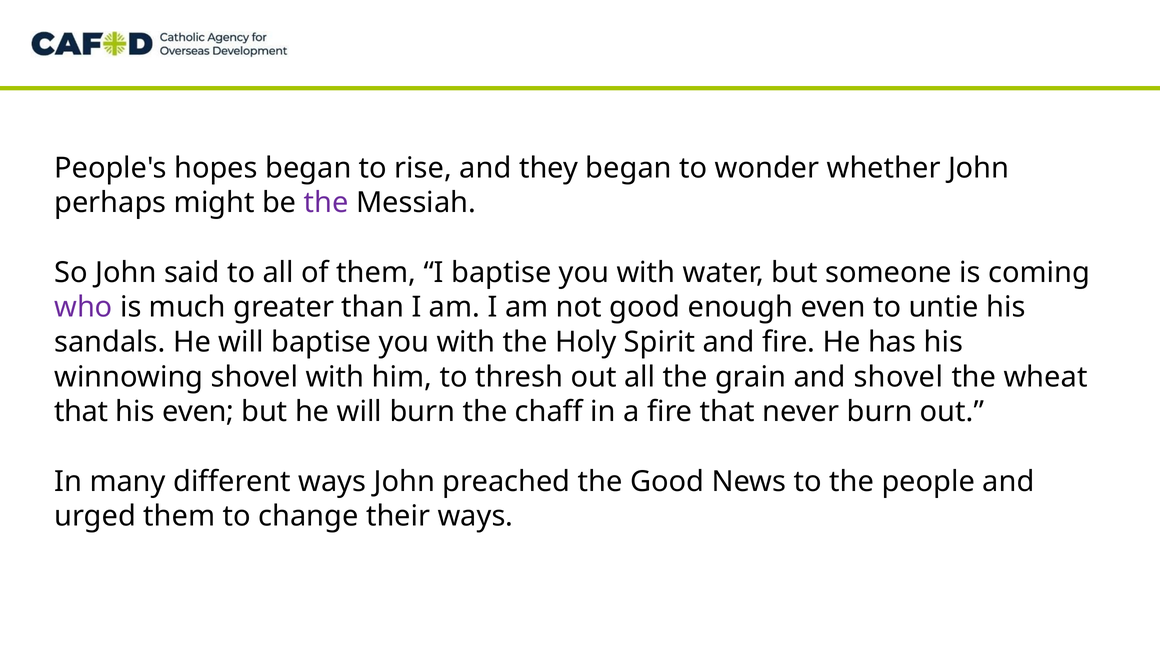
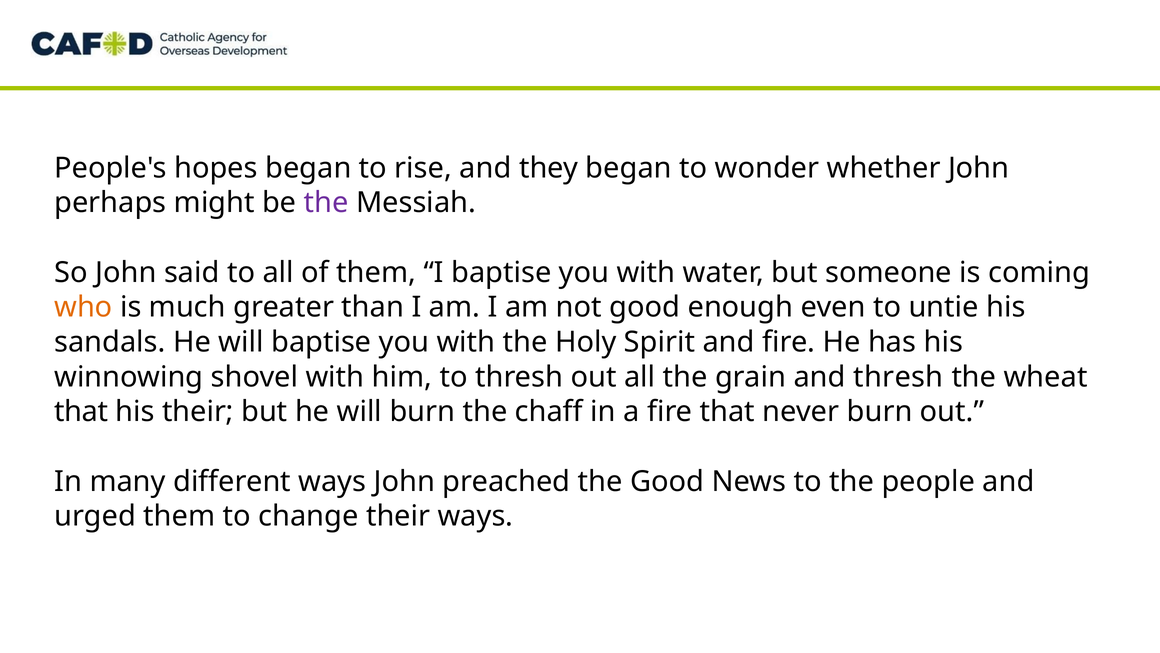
who colour: purple -> orange
and shovel: shovel -> thresh
his even: even -> their
